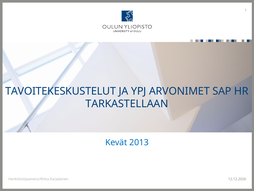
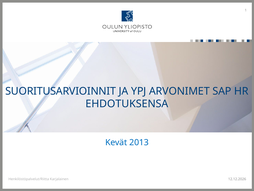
TAVOITEKESKUSTELUT: TAVOITEKESKUSTELUT -> SUORITUSARVIOINNIT
TARKASTELLAAN: TARKASTELLAAN -> EHDOTUKSENSA
